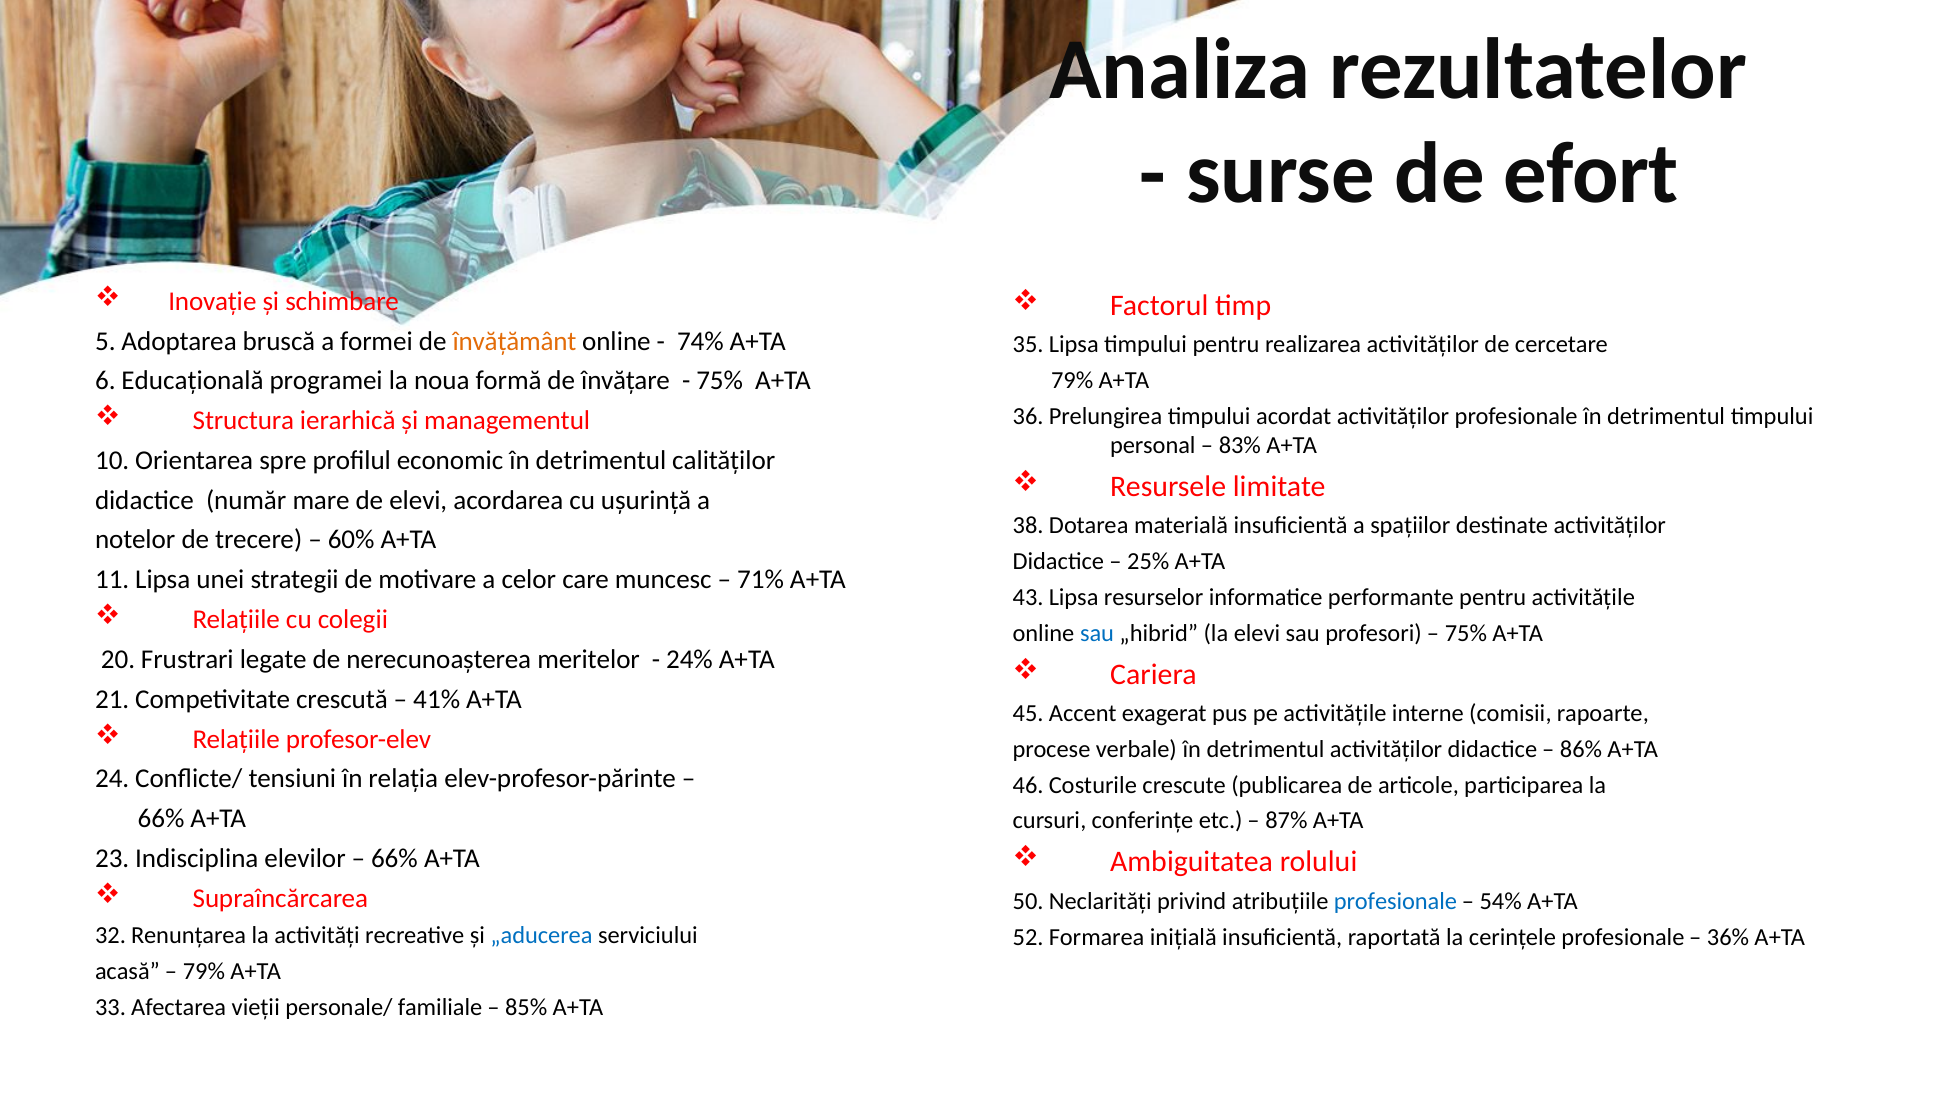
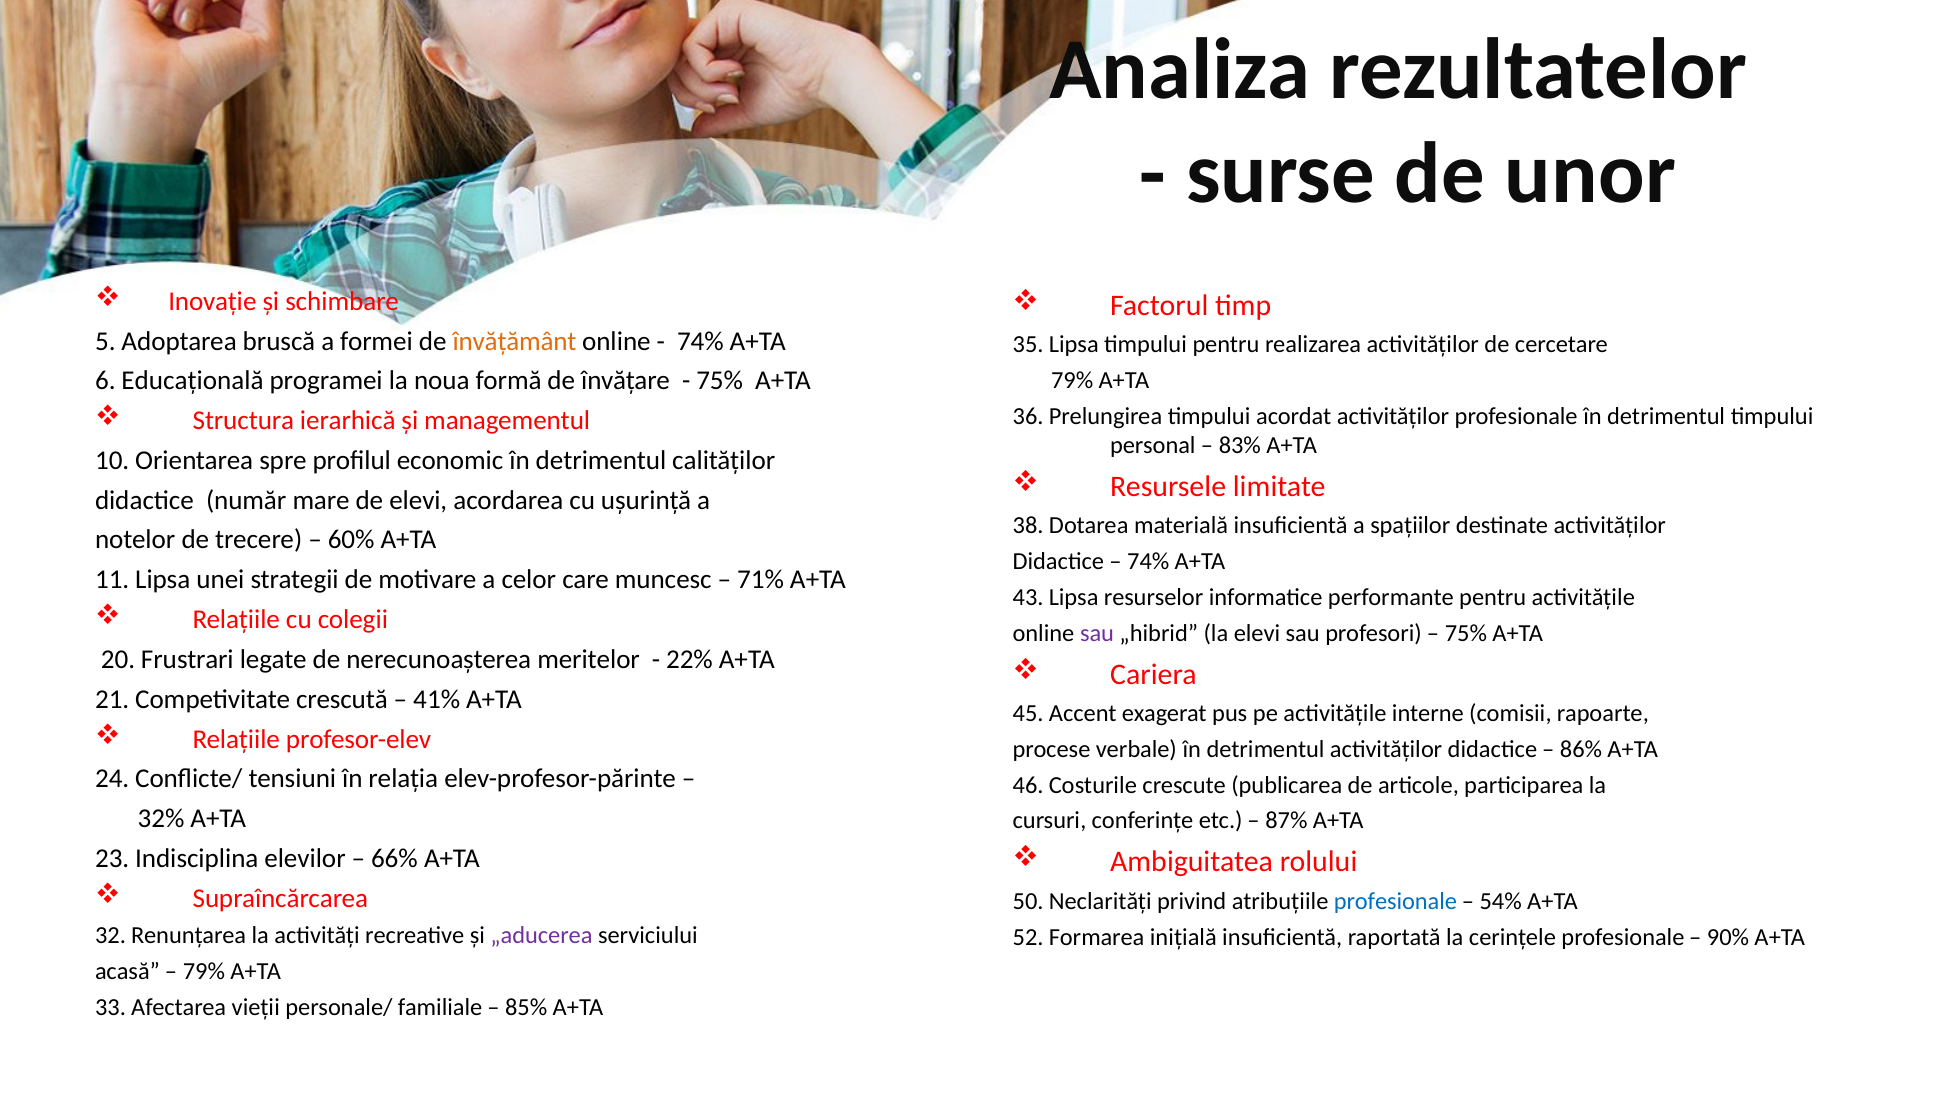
efort: efort -> unor
25% at (1148, 561): 25% -> 74%
sau at (1097, 633) colour: blue -> purple
24%: 24% -> 22%
66% at (161, 818): 66% -> 32%
„aducerea colour: blue -> purple
36%: 36% -> 90%
